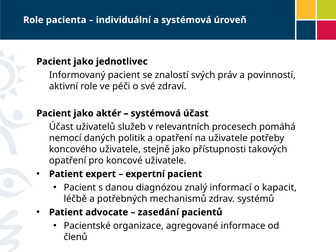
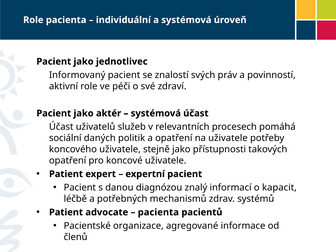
nemocí: nemocí -> sociální
zasedání at (158, 212): zasedání -> pacienta
